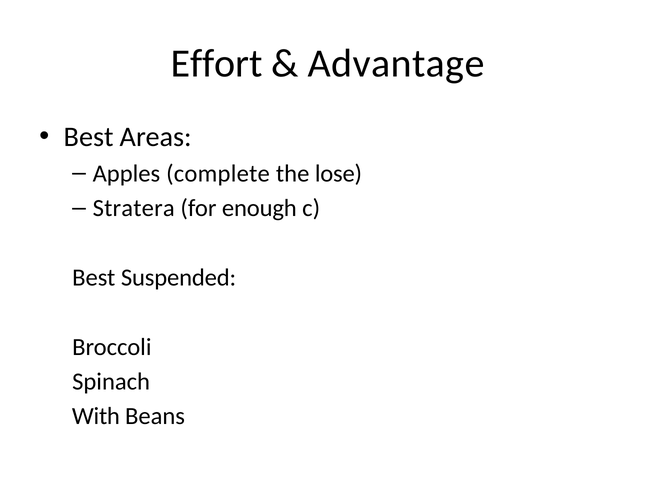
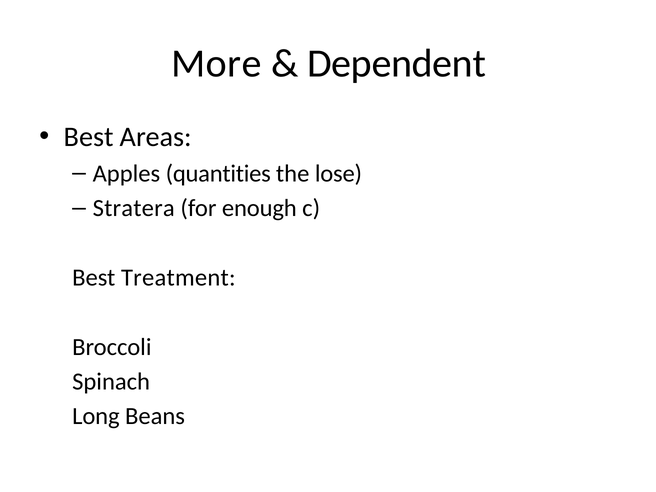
Effort: Effort -> More
Advantage: Advantage -> Dependent
complete: complete -> quantities
Suspended: Suspended -> Treatment
With: With -> Long
